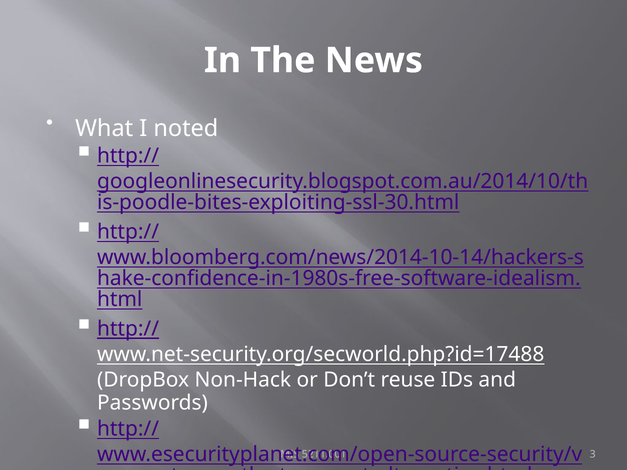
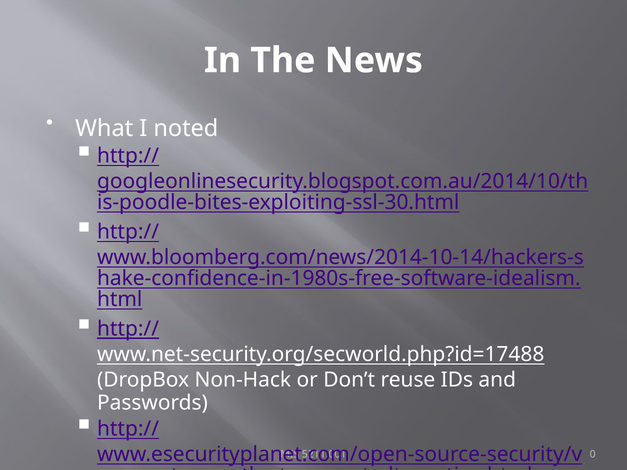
3: 3 -> 0
